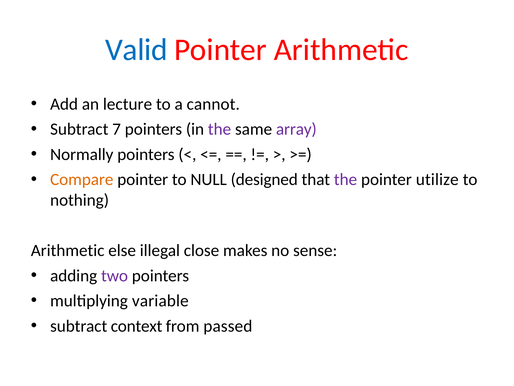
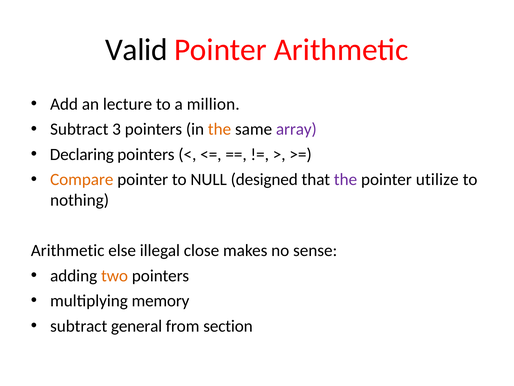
Valid colour: blue -> black
cannot: cannot -> million
7: 7 -> 3
the at (220, 129) colour: purple -> orange
Normally: Normally -> Declaring
two colour: purple -> orange
variable: variable -> memory
context: context -> general
passed: passed -> section
